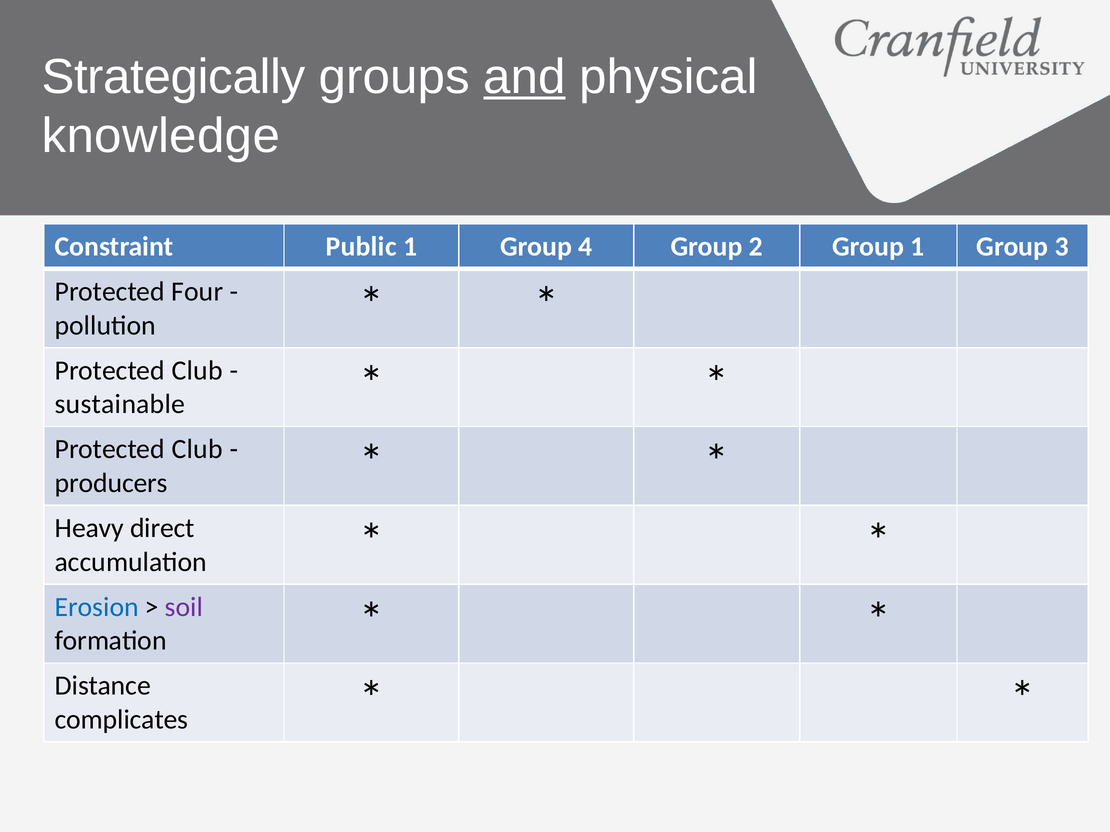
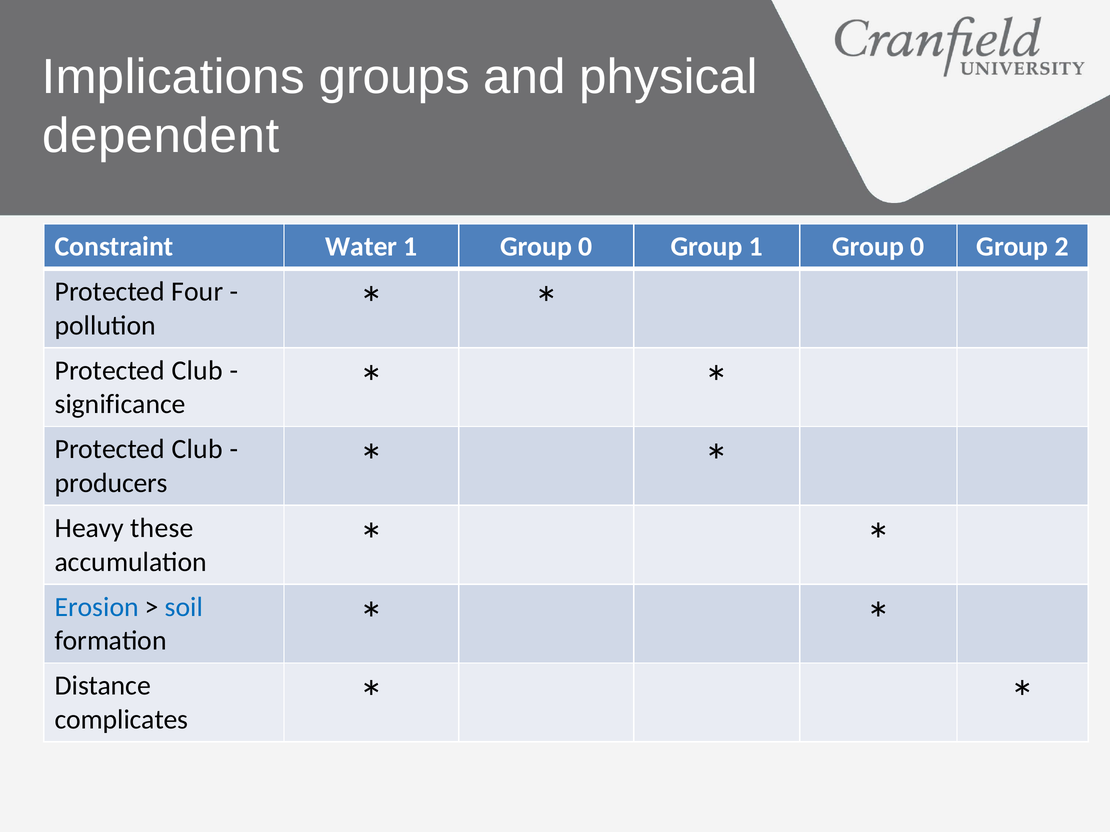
Strategically: Strategically -> Implications
and underline: present -> none
knowledge: knowledge -> dependent
Public: Public -> Water
4 at (585, 247): 4 -> 0
Group 2: 2 -> 1
1 at (917, 247): 1 -> 0
3: 3 -> 2
sustainable: sustainable -> significance
direct: direct -> these
soil colour: purple -> blue
